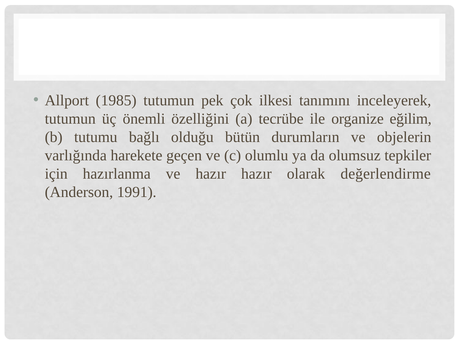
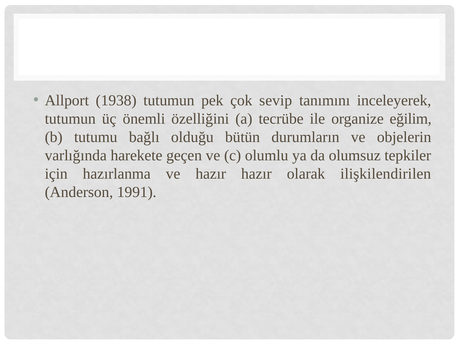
1985: 1985 -> 1938
ilkesi: ilkesi -> sevip
değerlendirme: değerlendirme -> ilişkilendirilen
